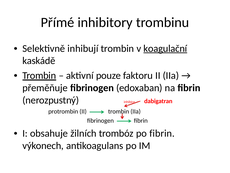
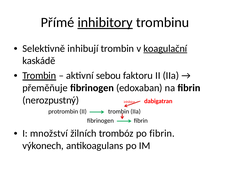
inhibitory underline: none -> present
pouze: pouze -> sebou
obsahuje: obsahuje -> množství
